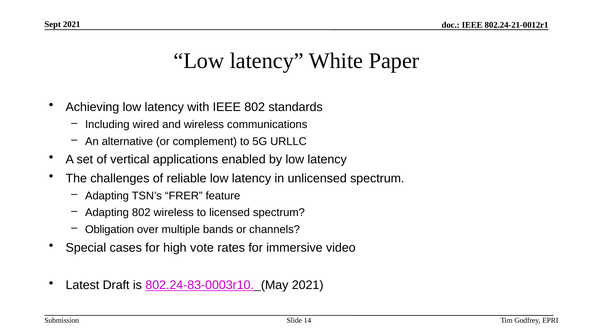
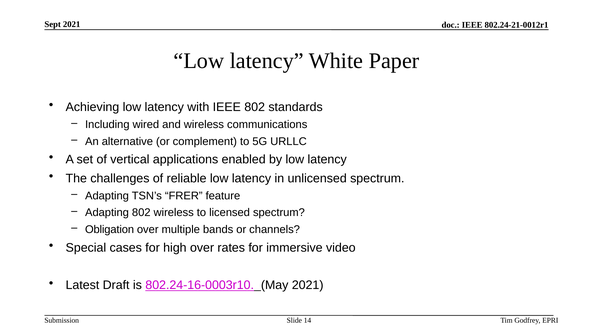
high vote: vote -> over
802.24-83-0003r10: 802.24-83-0003r10 -> 802.24-16-0003r10
